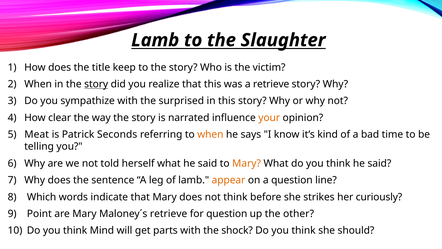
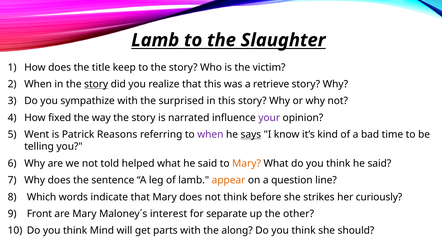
clear: clear -> fixed
your colour: orange -> purple
Meat: Meat -> Went
Seconds: Seconds -> Reasons
when at (210, 134) colour: orange -> purple
says underline: none -> present
herself: herself -> helped
Point: Point -> Front
Maloney´s retrieve: retrieve -> interest
for question: question -> separate
shock: shock -> along
